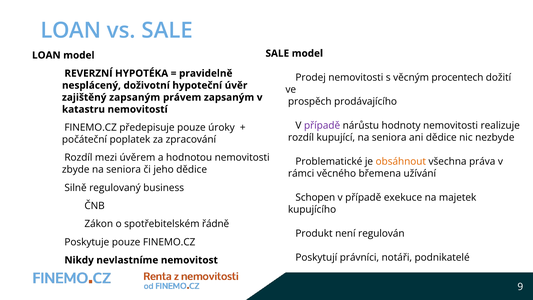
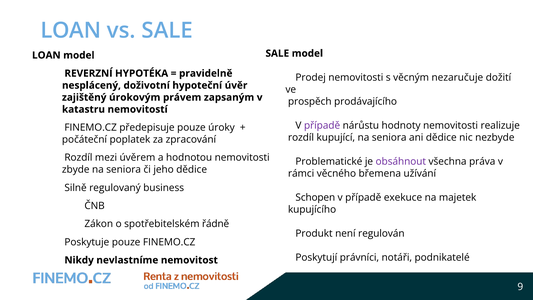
procentech: procentech -> nezaručuje
zajištěný zapsaným: zapsaným -> úrokovým
obsáhnout colour: orange -> purple
